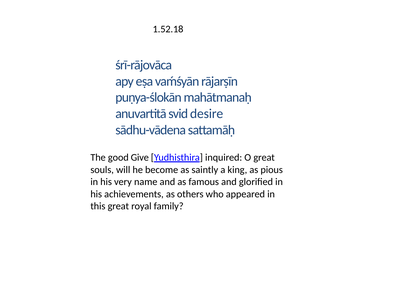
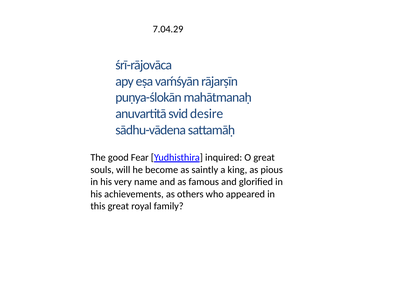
1.52.18: 1.52.18 -> 7.04.29
Give: Give -> Fear
